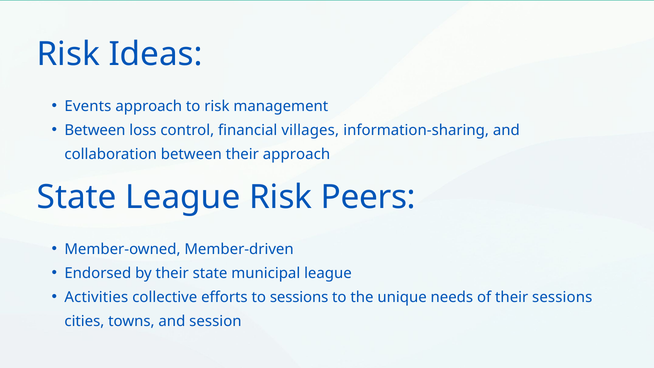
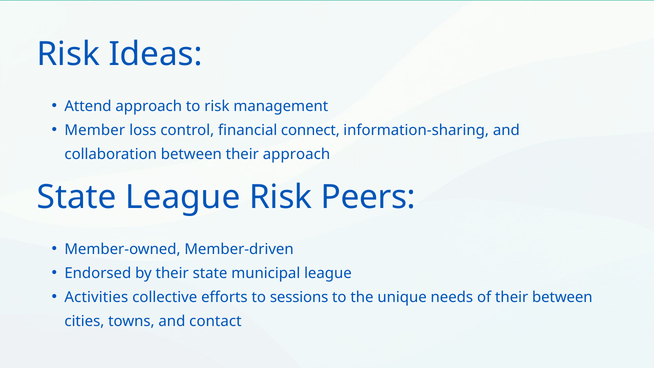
Events: Events -> Attend
Between at (95, 130): Between -> Member
villages: villages -> connect
their sessions: sessions -> between
session: session -> contact
